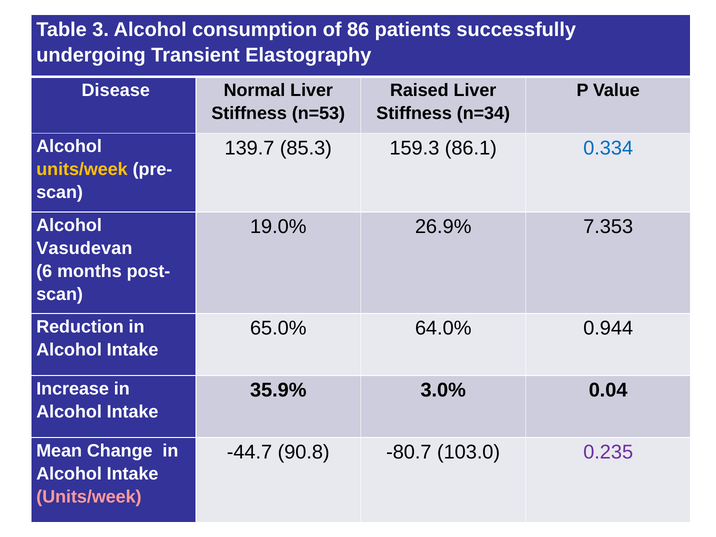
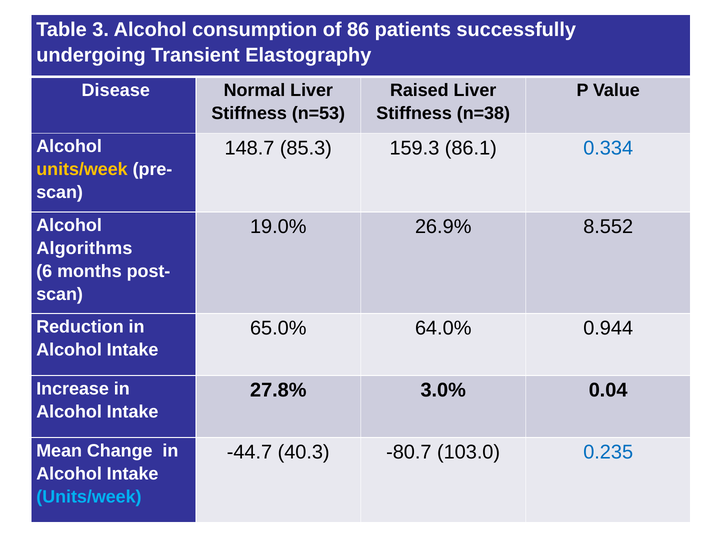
n=34: n=34 -> n=38
139.7: 139.7 -> 148.7
7.353: 7.353 -> 8.552
Vasudevan: Vasudevan -> Algorithms
35.9%: 35.9% -> 27.8%
90.8: 90.8 -> 40.3
0.235 colour: purple -> blue
Units/week at (89, 497) colour: pink -> light blue
